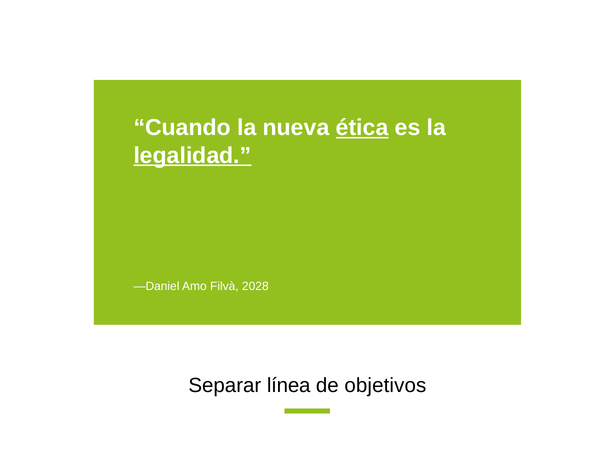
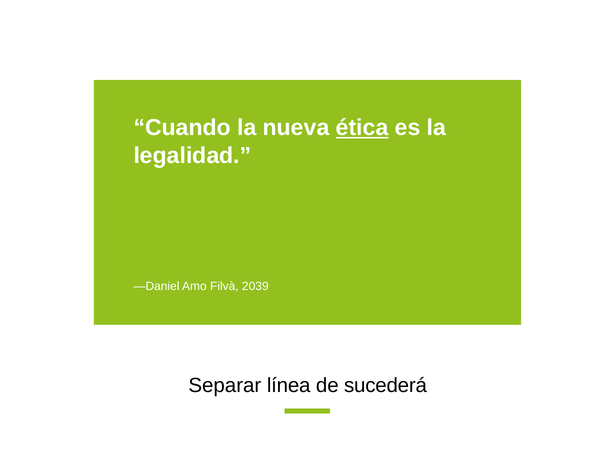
legalidad underline: present -> none
2028: 2028 -> 2039
objetivos: objetivos -> sucederá
